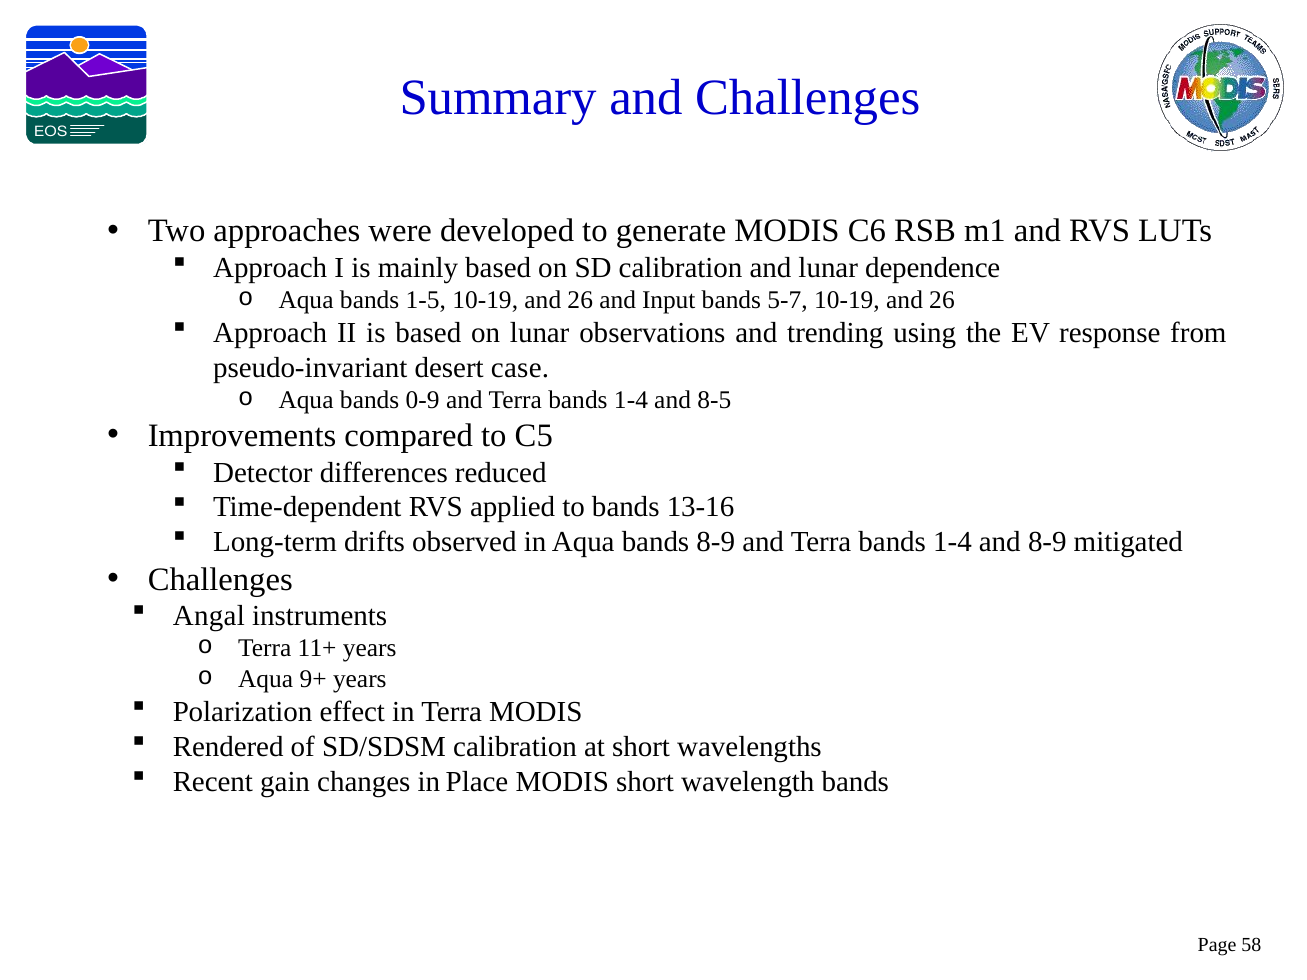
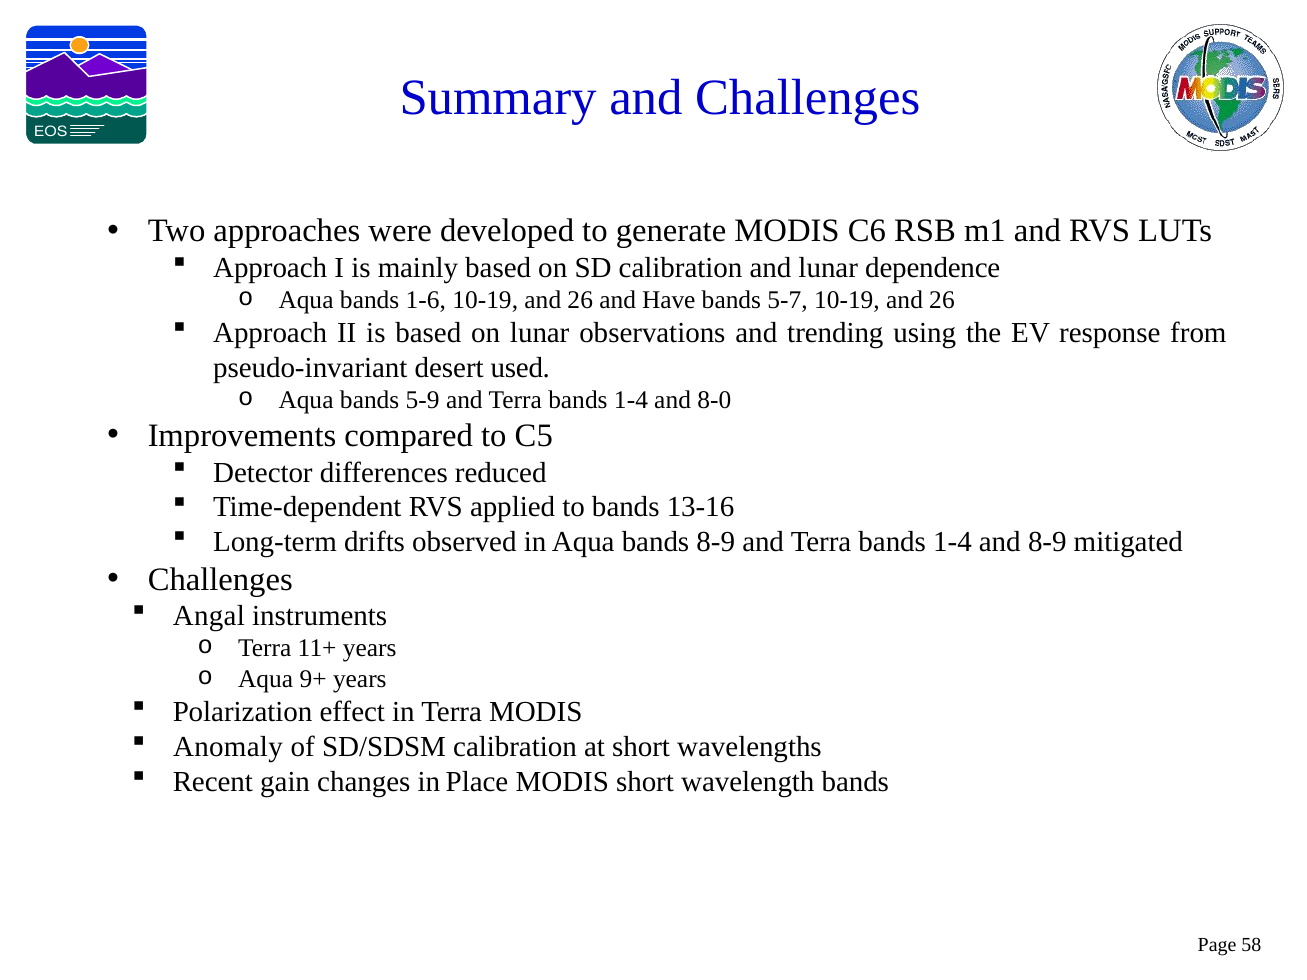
1-5: 1-5 -> 1-6
Input: Input -> Have
case: case -> used
0-9: 0-9 -> 5-9
8-5: 8-5 -> 8-0
Rendered: Rendered -> Anomaly
